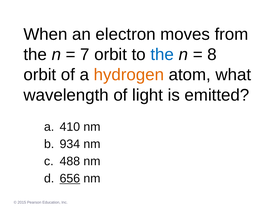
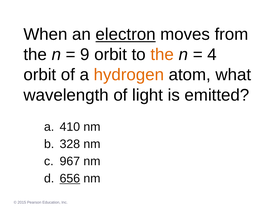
electron underline: none -> present
7: 7 -> 9
the at (162, 55) colour: blue -> orange
8: 8 -> 4
934: 934 -> 328
488: 488 -> 967
